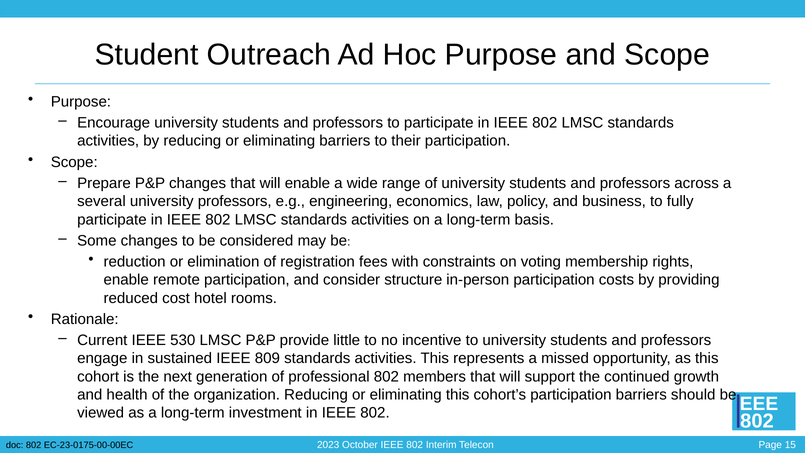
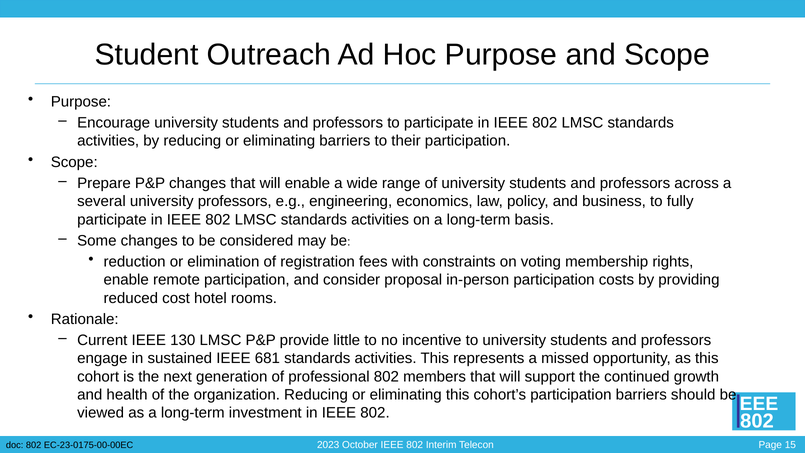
structure: structure -> proposal
530: 530 -> 130
809: 809 -> 681
